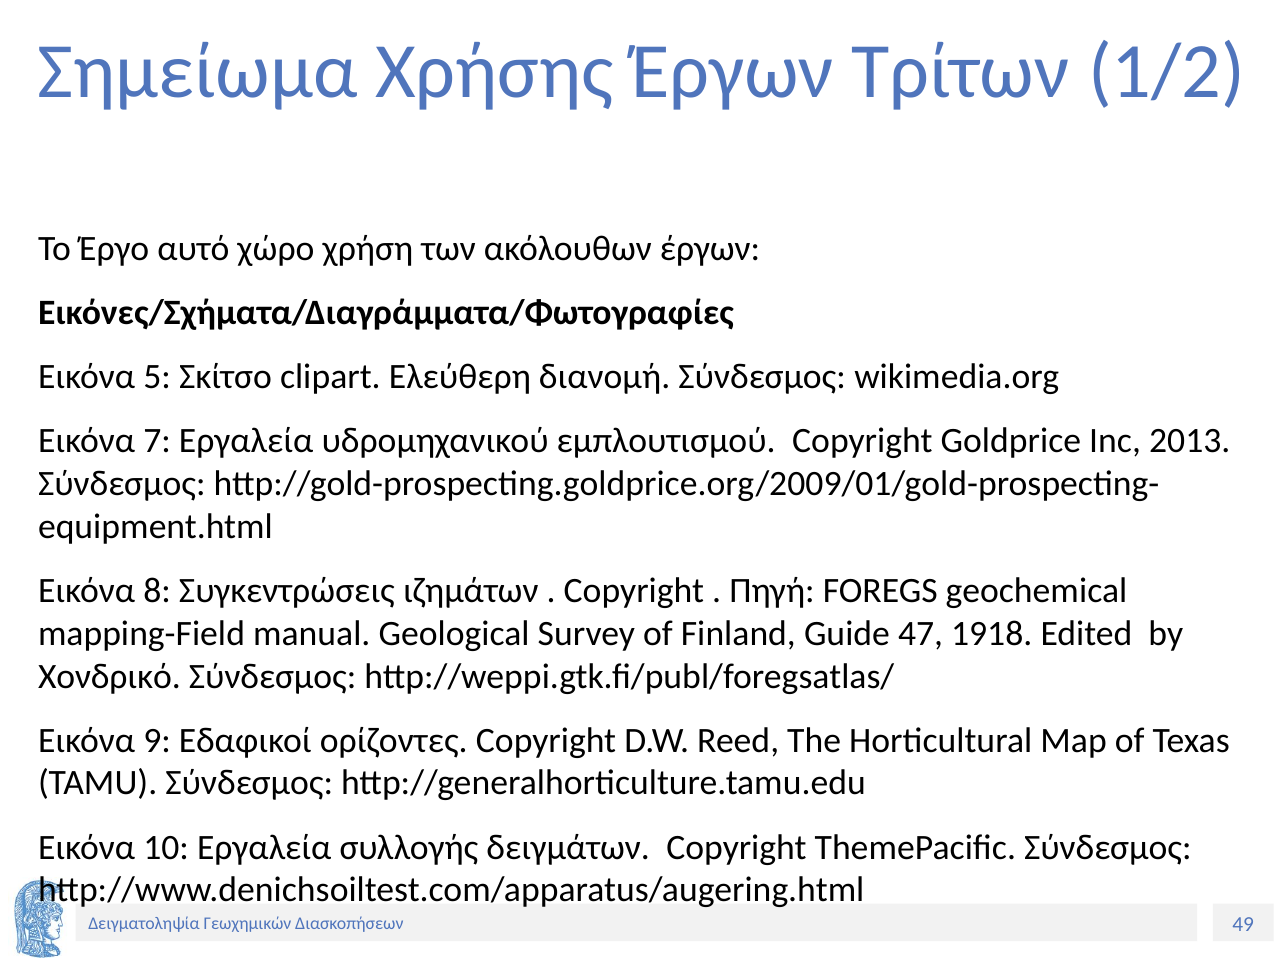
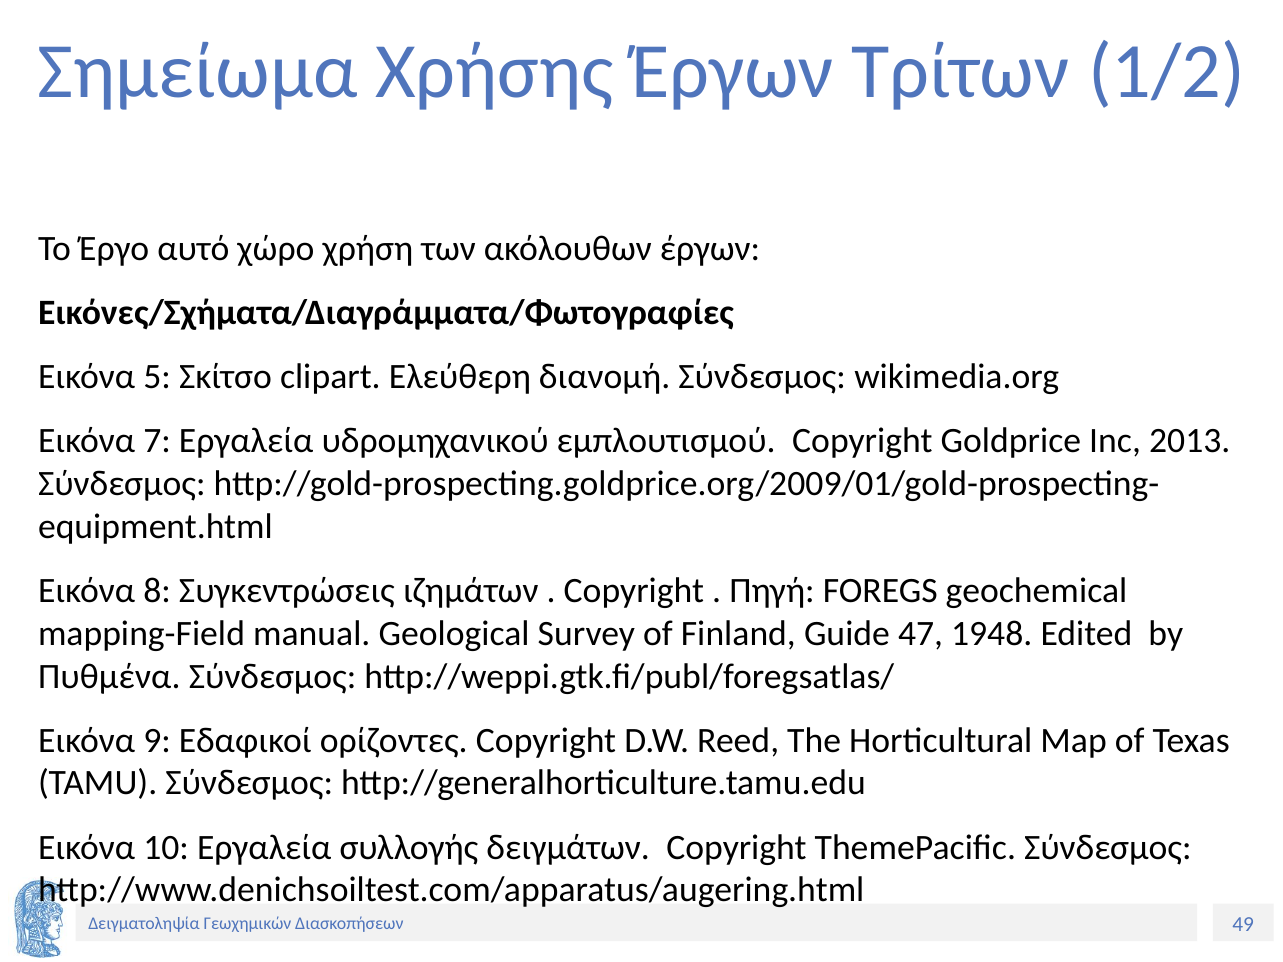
1918: 1918 -> 1948
Χονδρικό: Χονδρικό -> Πυθμένα
